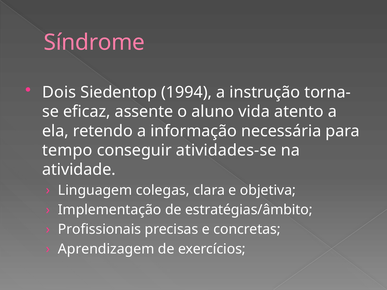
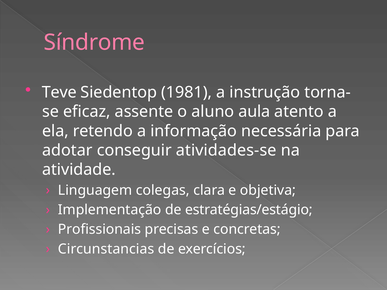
Dois: Dois -> Teve
1994: 1994 -> 1981
vida: vida -> aula
tempo: tempo -> adotar
estratégias/âmbito: estratégias/âmbito -> estratégias/estágio
Aprendizagem: Aprendizagem -> Circunstancias
